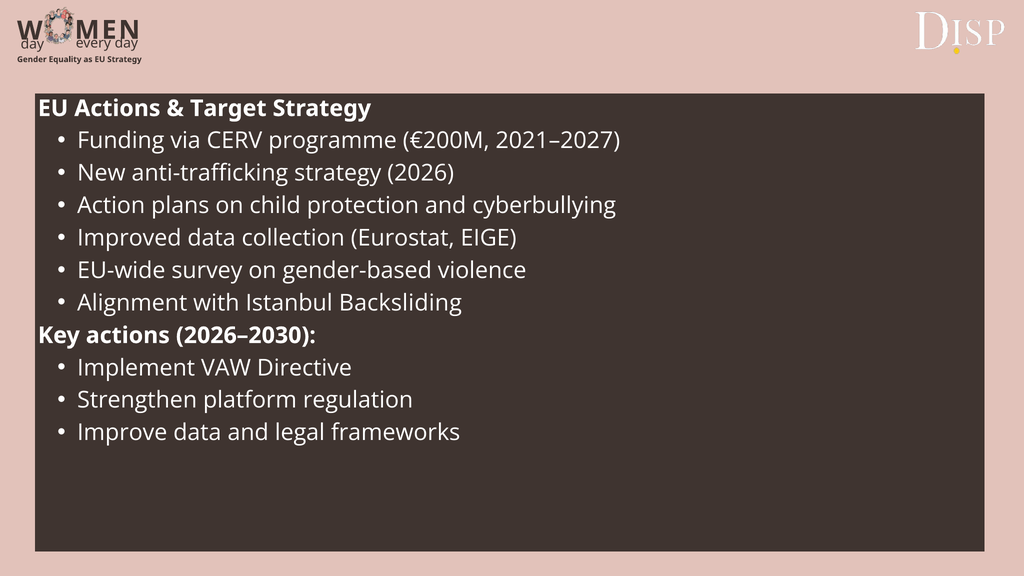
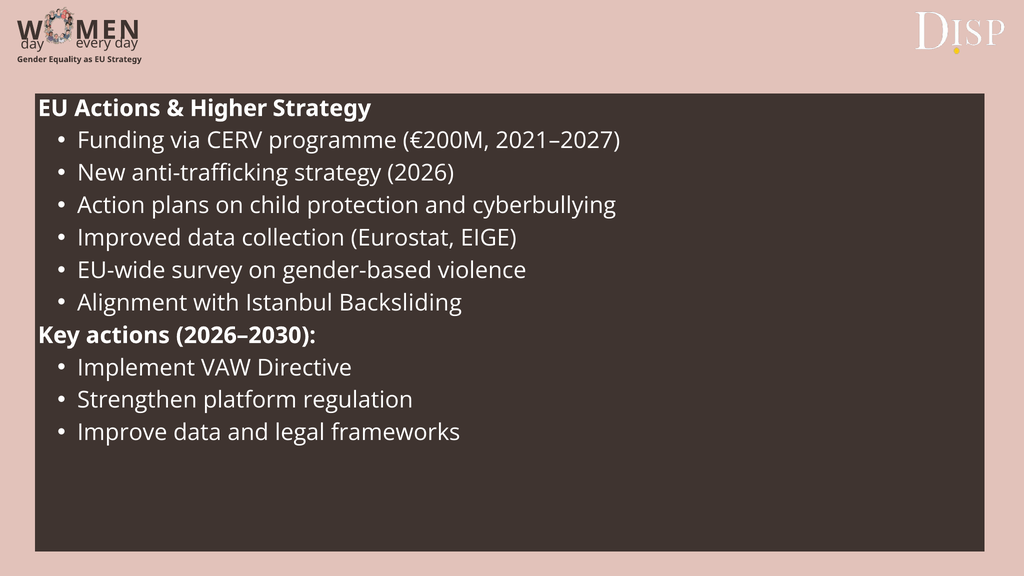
Target: Target -> Higher
